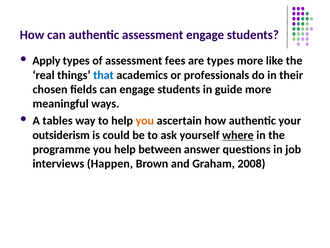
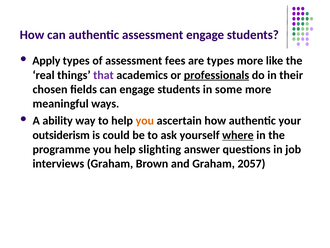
that colour: blue -> purple
professionals underline: none -> present
guide: guide -> some
tables: tables -> ability
between: between -> slighting
interviews Happen: Happen -> Graham
2008: 2008 -> 2057
